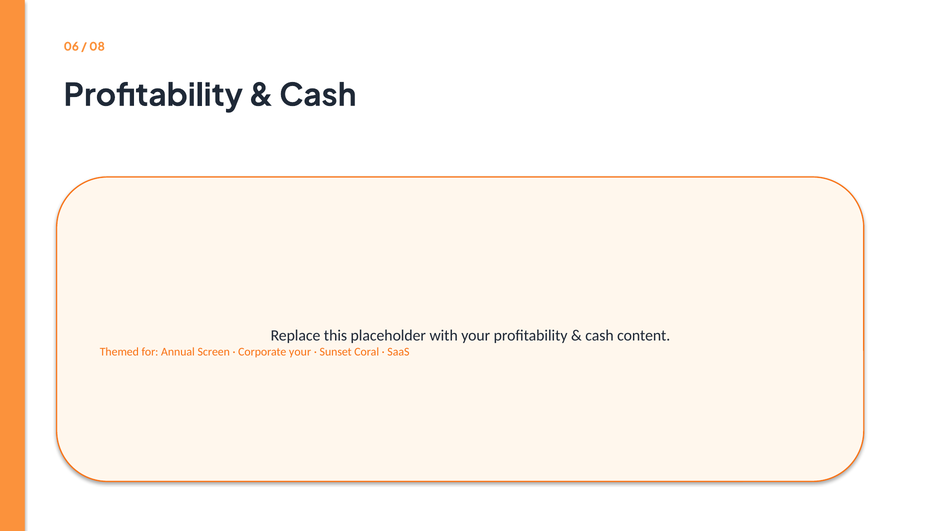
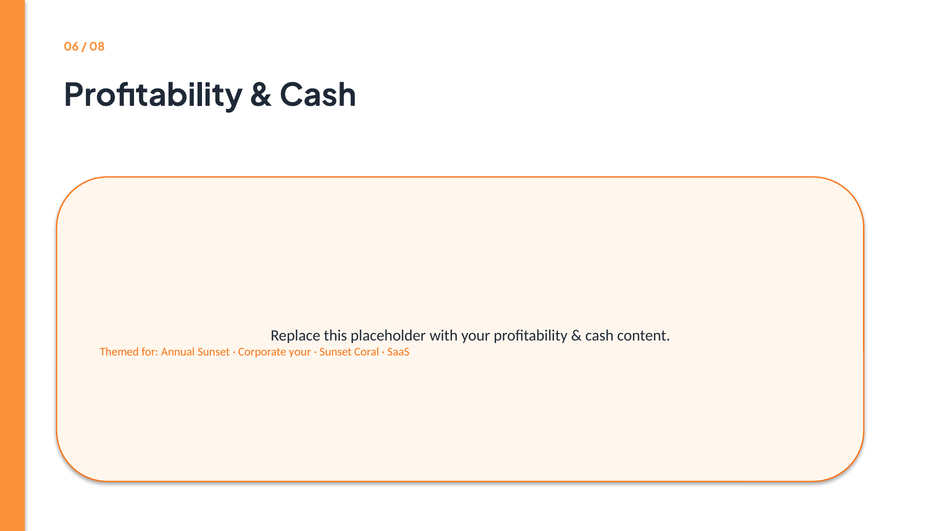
Annual Screen: Screen -> Sunset
